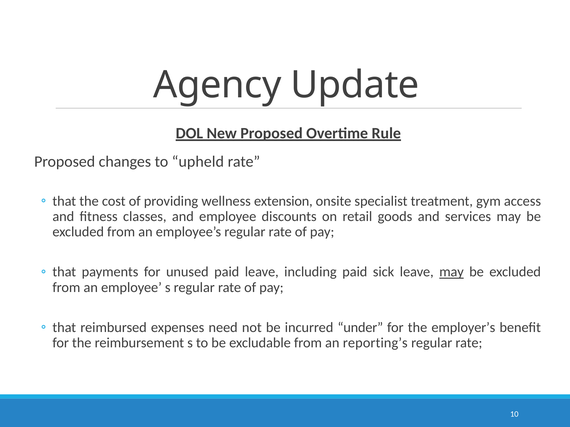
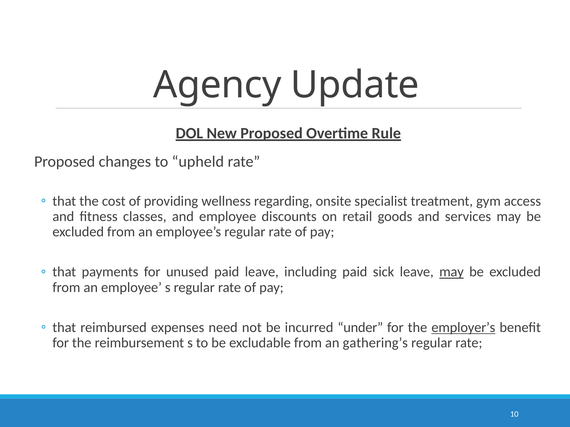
extension: extension -> regarding
employer’s underline: none -> present
reporting’s: reporting’s -> gathering’s
